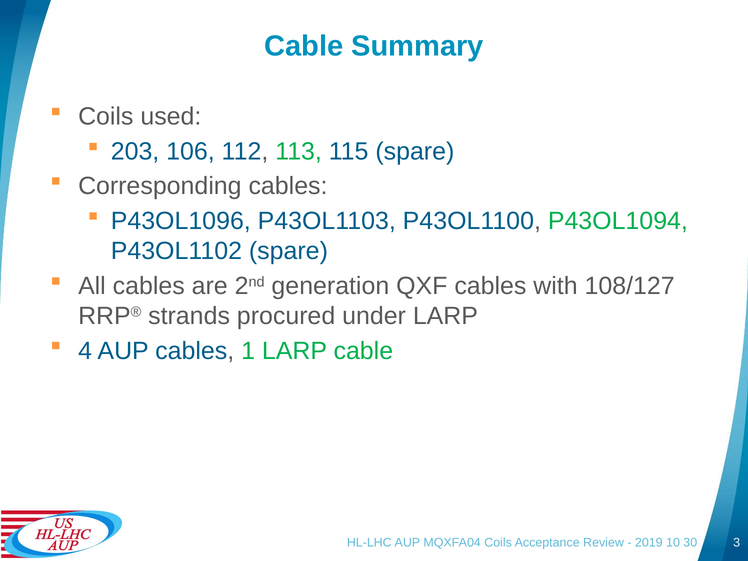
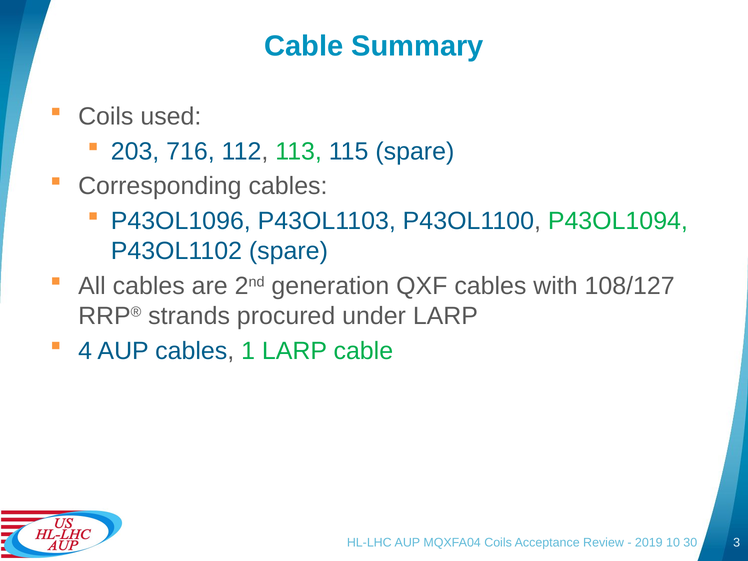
106: 106 -> 716
